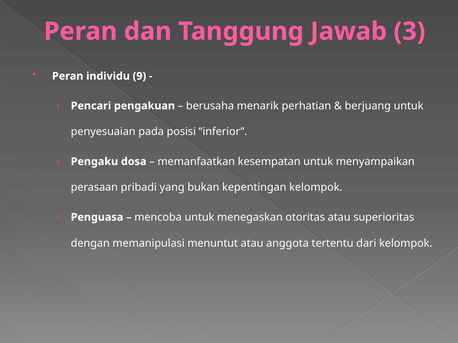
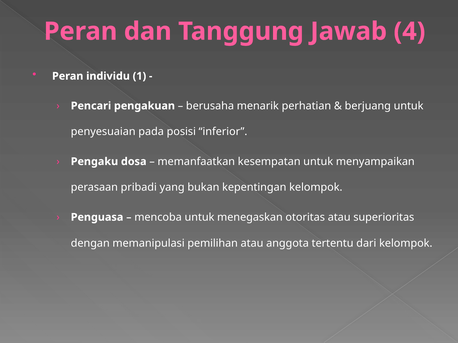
3: 3 -> 4
9: 9 -> 1
menuntut: menuntut -> pemilihan
